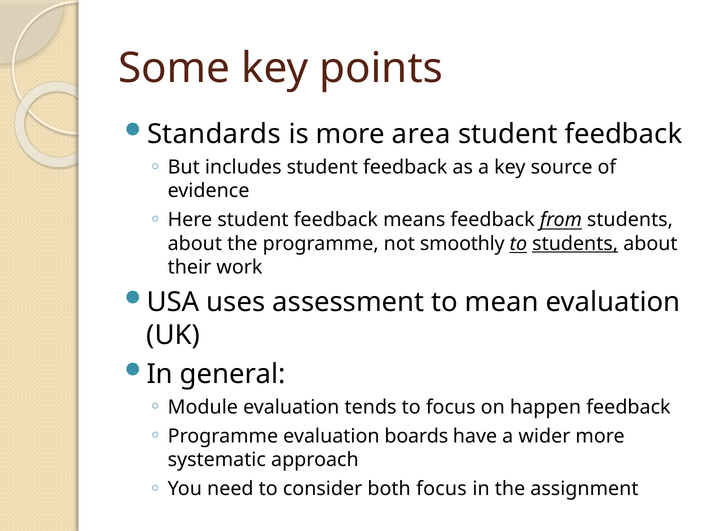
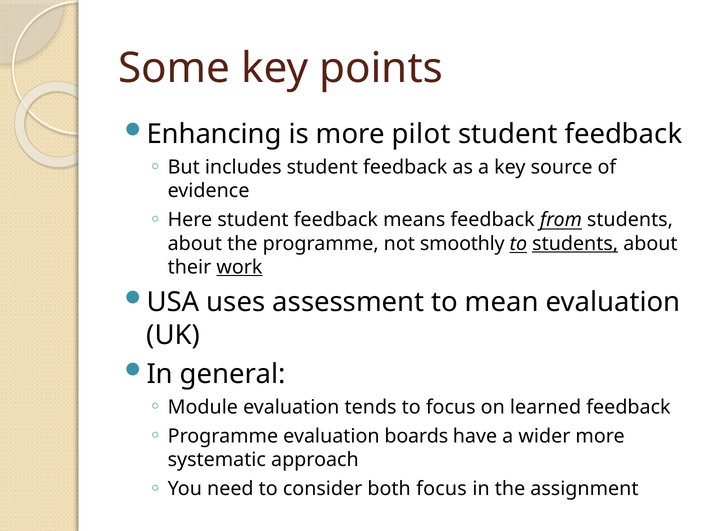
Standards: Standards -> Enhancing
area: area -> pilot
work underline: none -> present
happen: happen -> learned
